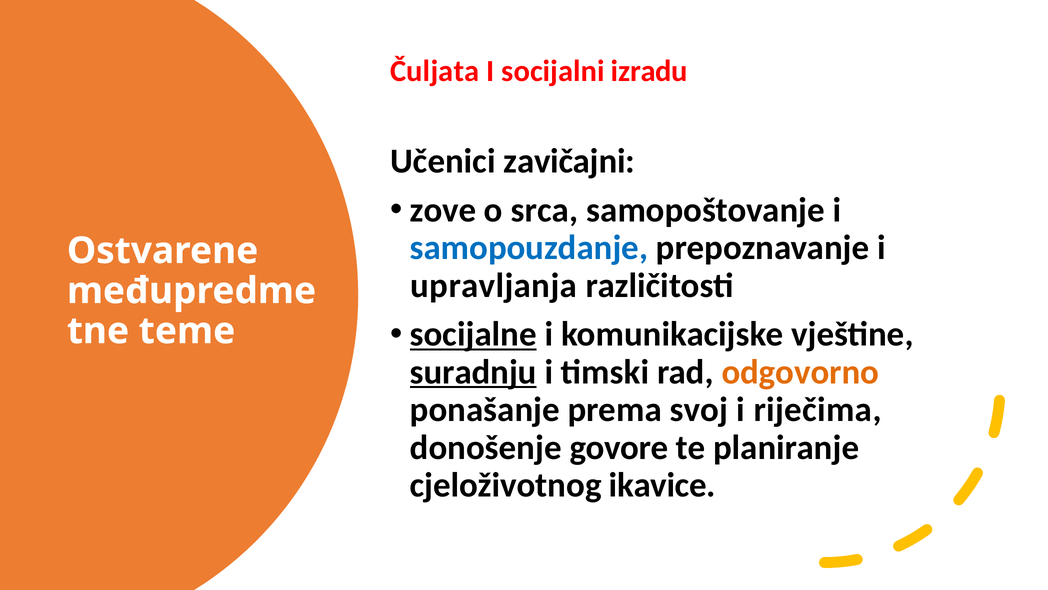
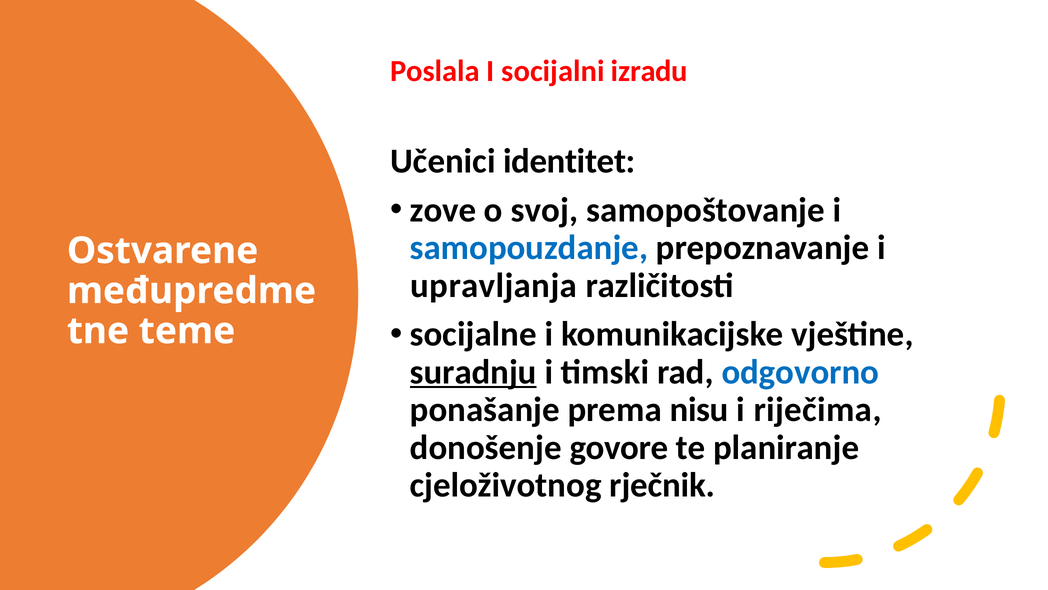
Čuljata: Čuljata -> Poslala
zavičajni: zavičajni -> identitet
srca: srca -> svoj
socijalne underline: present -> none
odgovorno colour: orange -> blue
svoj: svoj -> nisu
ikavice: ikavice -> rječnik
